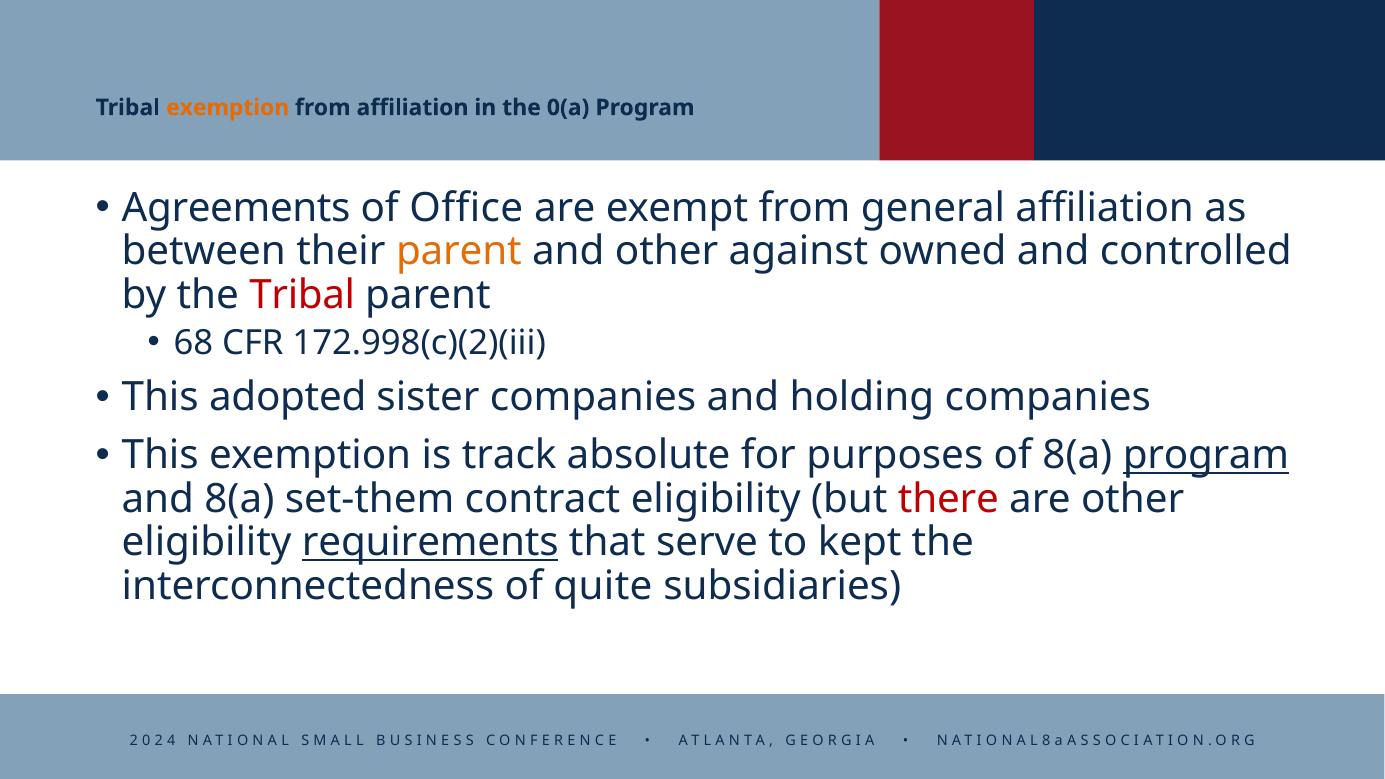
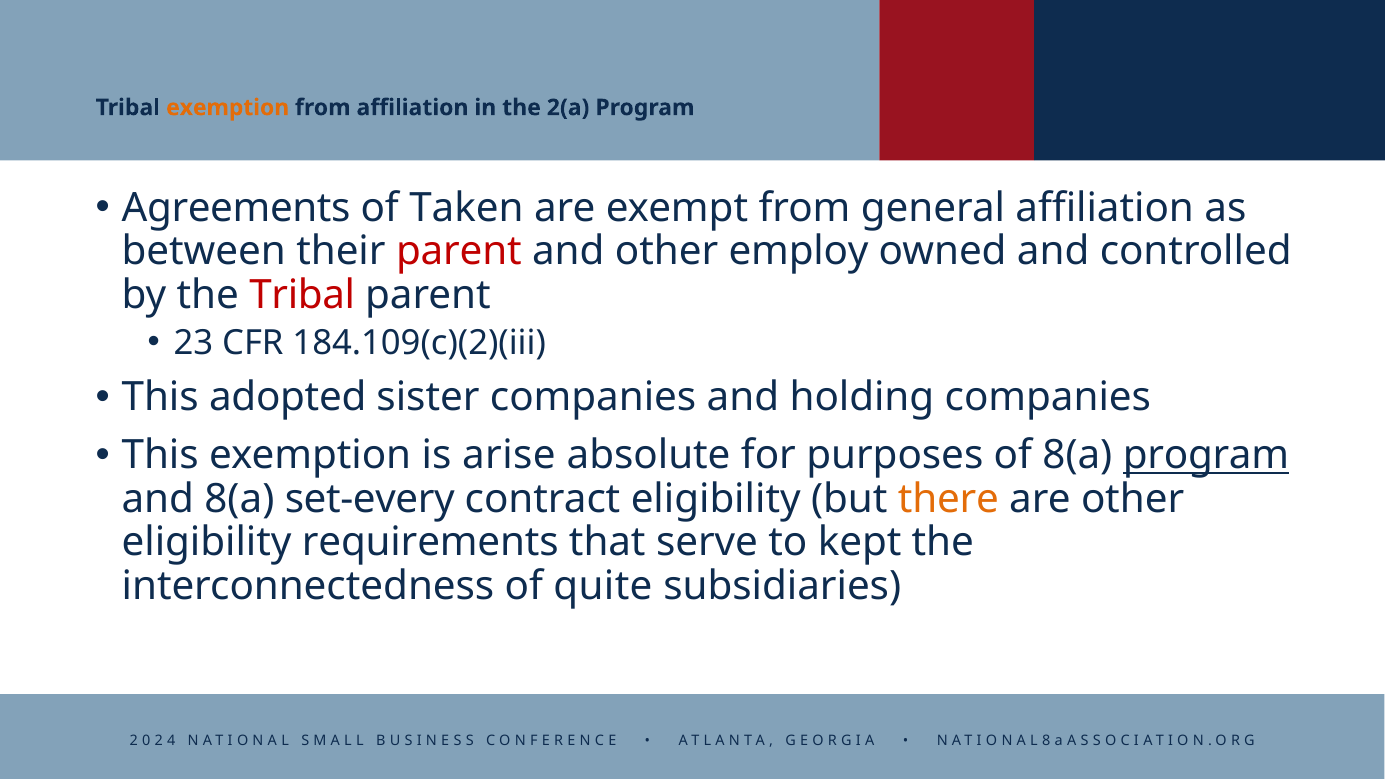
0(a: 0(a -> 2(a
Office: Office -> Taken
parent at (459, 251) colour: orange -> red
against: against -> employ
68: 68 -> 23
172.998(c)(2)(iii: 172.998(c)(2)(iii -> 184.109(c)(2)(iii
track: track -> arise
set-them: set-them -> set-every
there colour: red -> orange
requirements underline: present -> none
